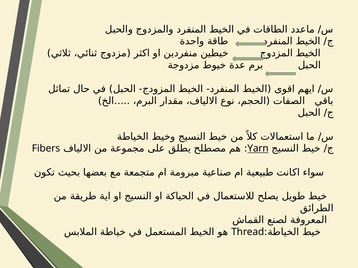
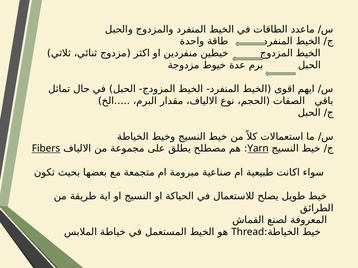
Fibers underline: none -> present
